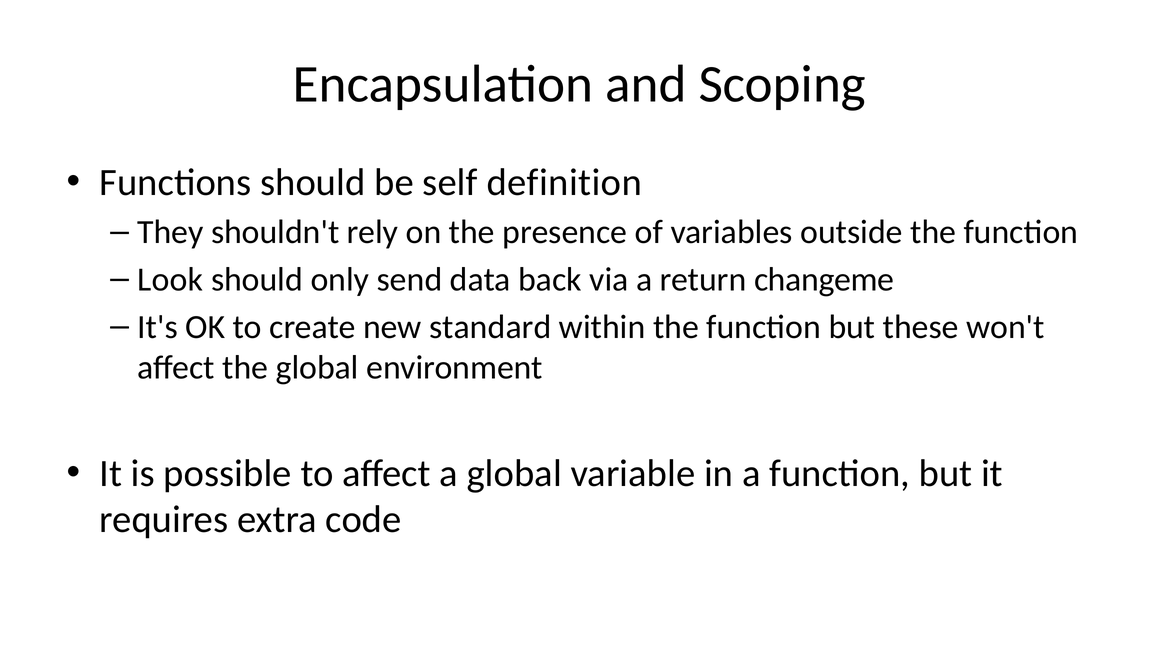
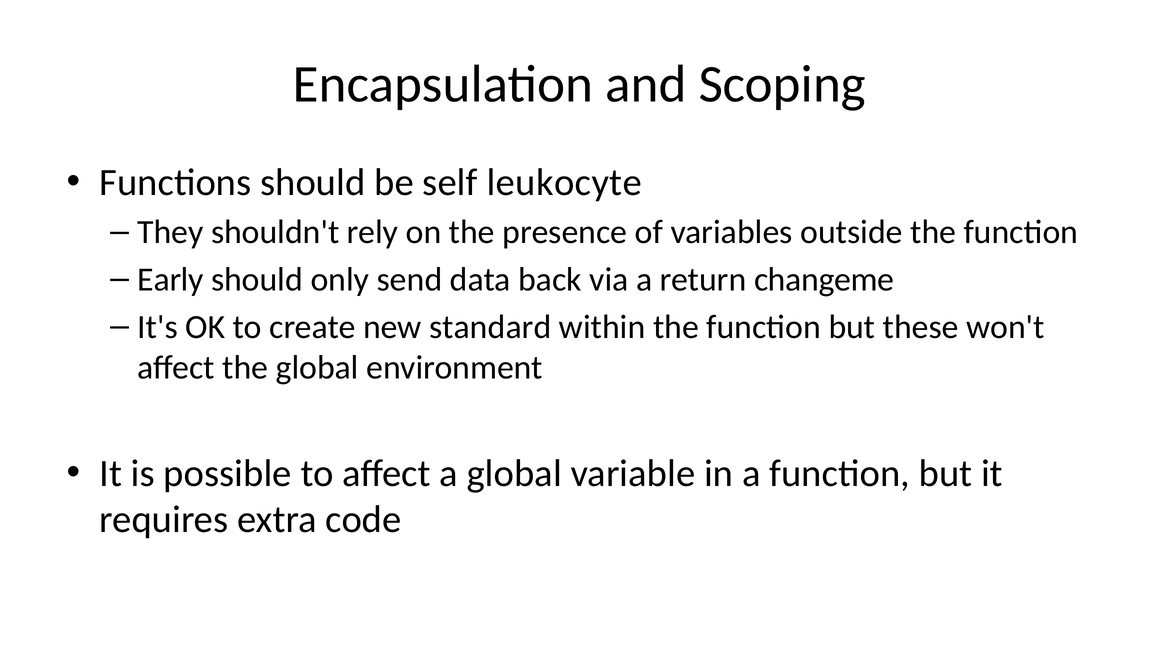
definition: definition -> leukocyte
Look: Look -> Early
